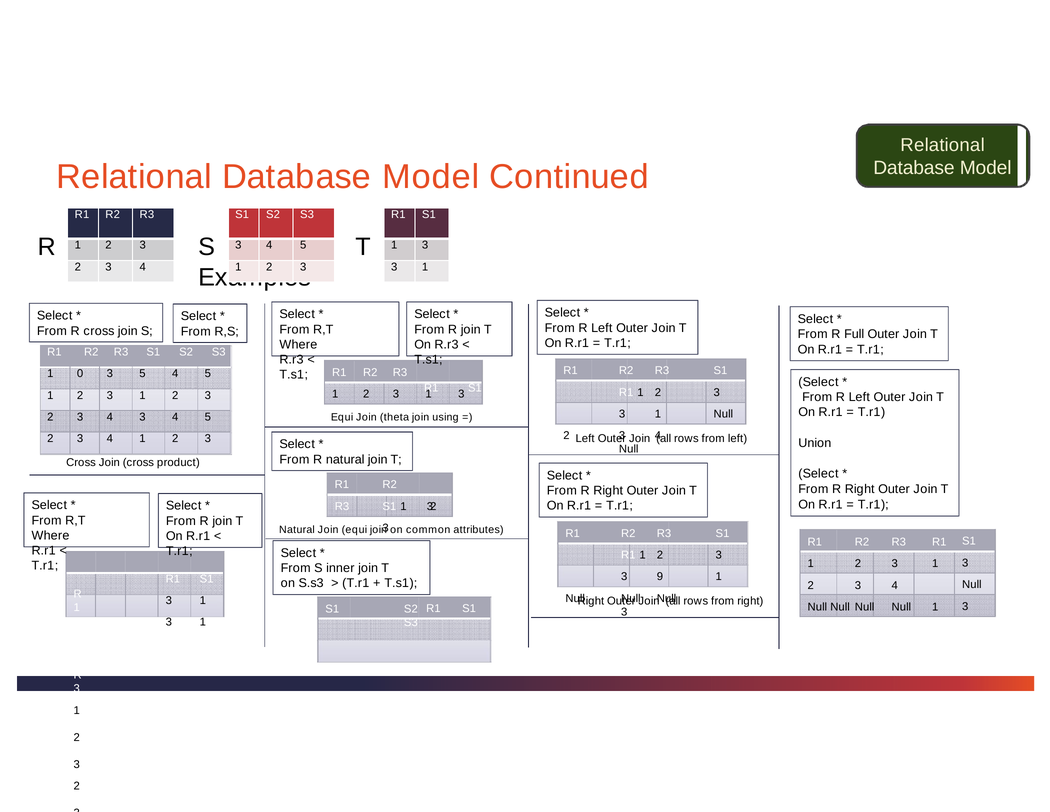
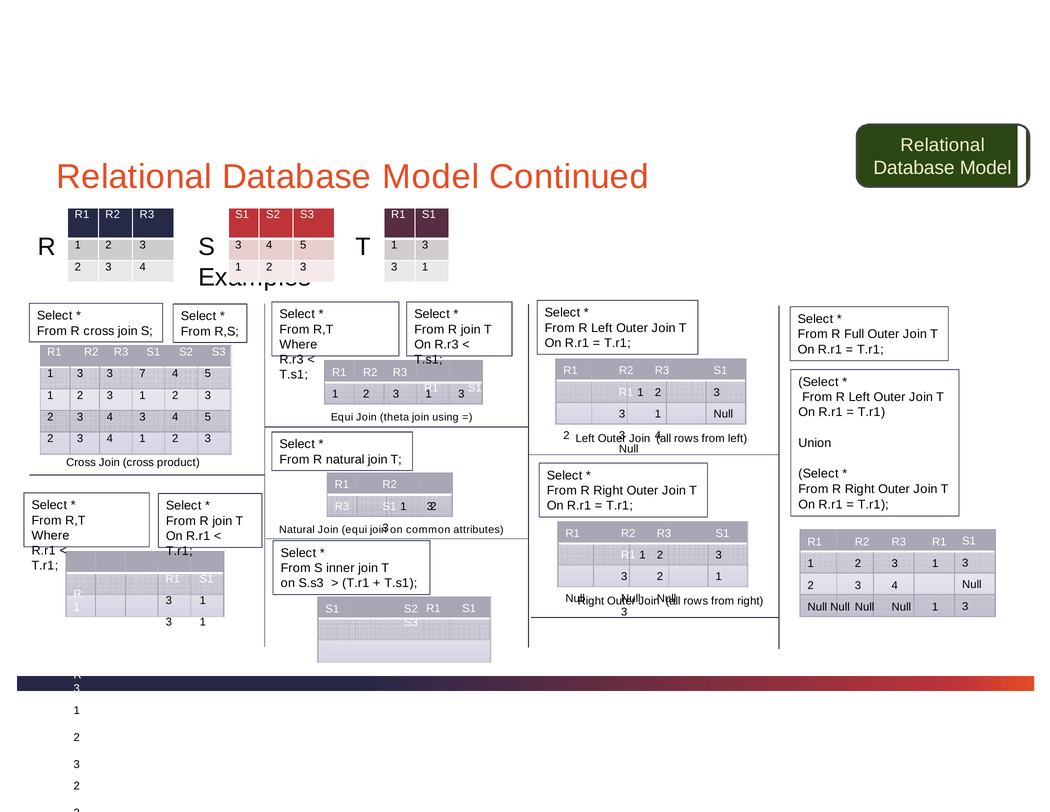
0 at (80, 373): 0 -> 3
3 5: 5 -> 7
9 at (660, 576): 9 -> 2
